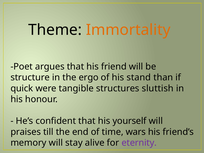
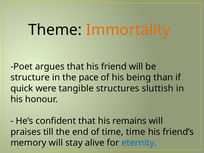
ergo: ergo -> pace
stand: stand -> being
yourself: yourself -> remains
time wars: wars -> time
eternity colour: purple -> blue
